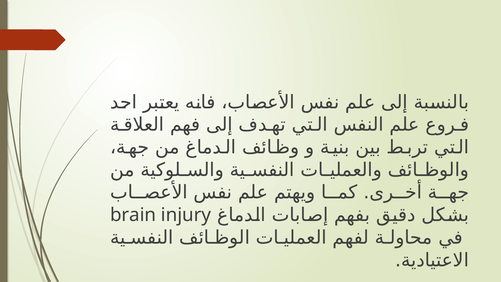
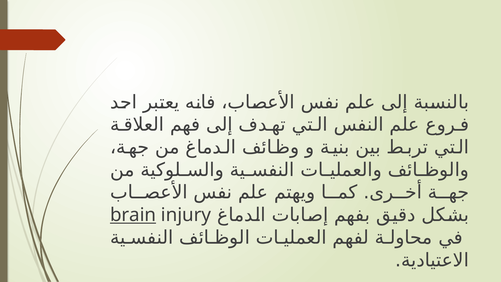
brain underline: none -> present
